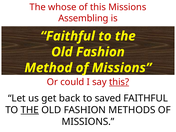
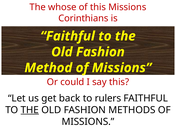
Assembling: Assembling -> Corinthians
this at (119, 82) underline: present -> none
saved: saved -> rulers
